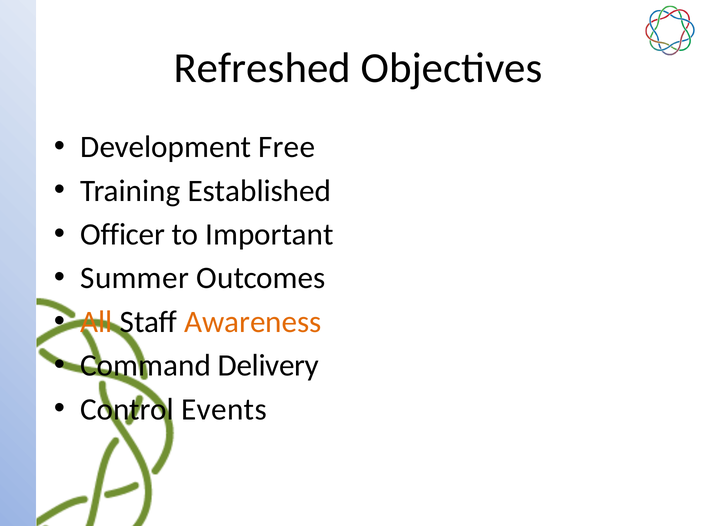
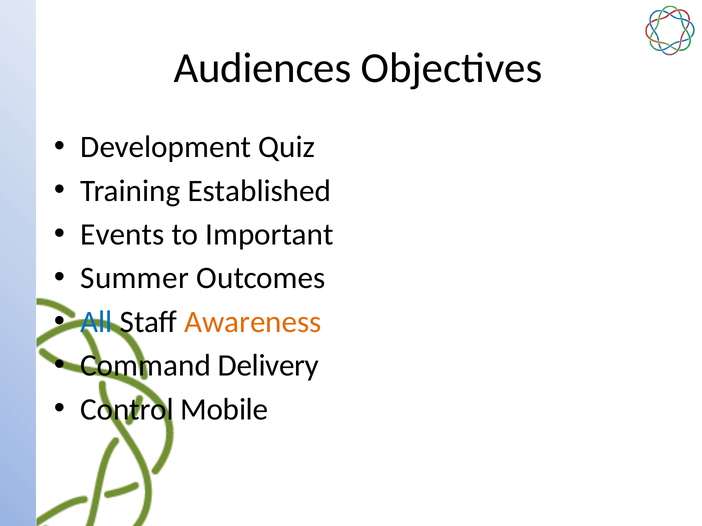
Refreshed: Refreshed -> Audiences
Free: Free -> Quiz
Officer: Officer -> Events
All colour: orange -> blue
Events: Events -> Mobile
